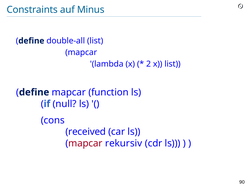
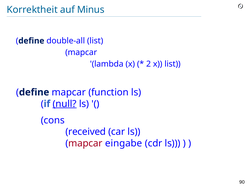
Constraints: Constraints -> Korrektheit
null underline: none -> present
rekursiv: rekursiv -> eingabe
